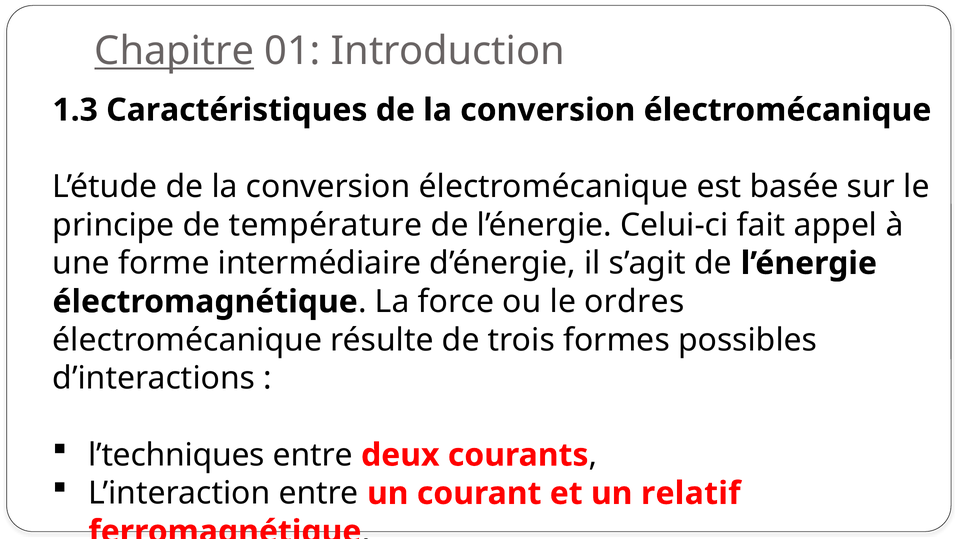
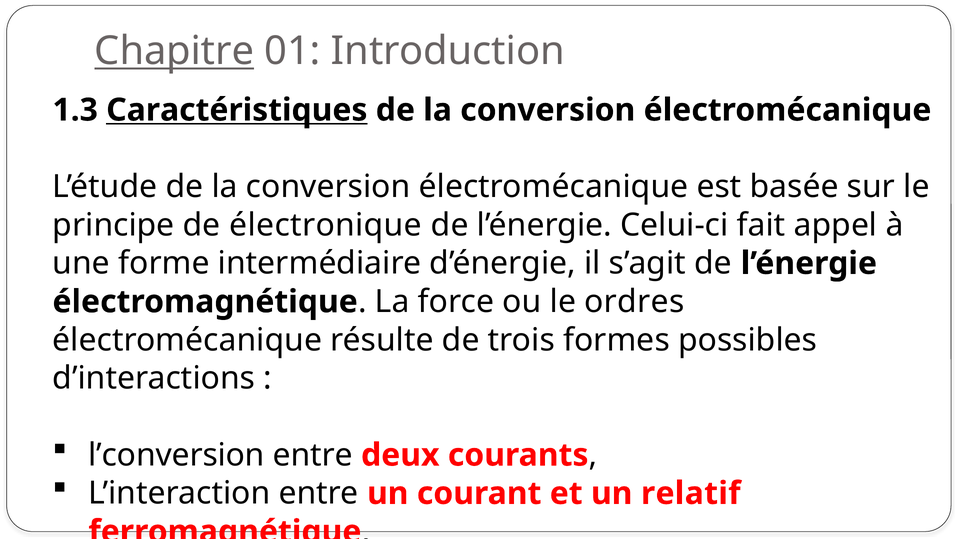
Caractéristiques underline: none -> present
température: température -> électronique
l’techniques: l’techniques -> l’conversion
